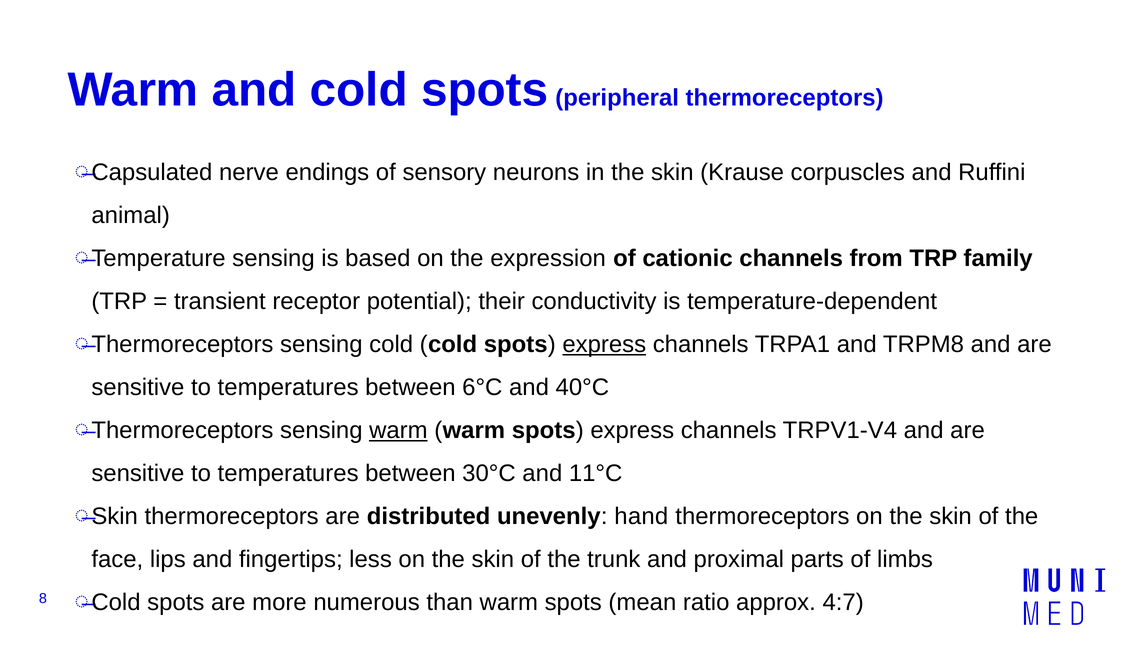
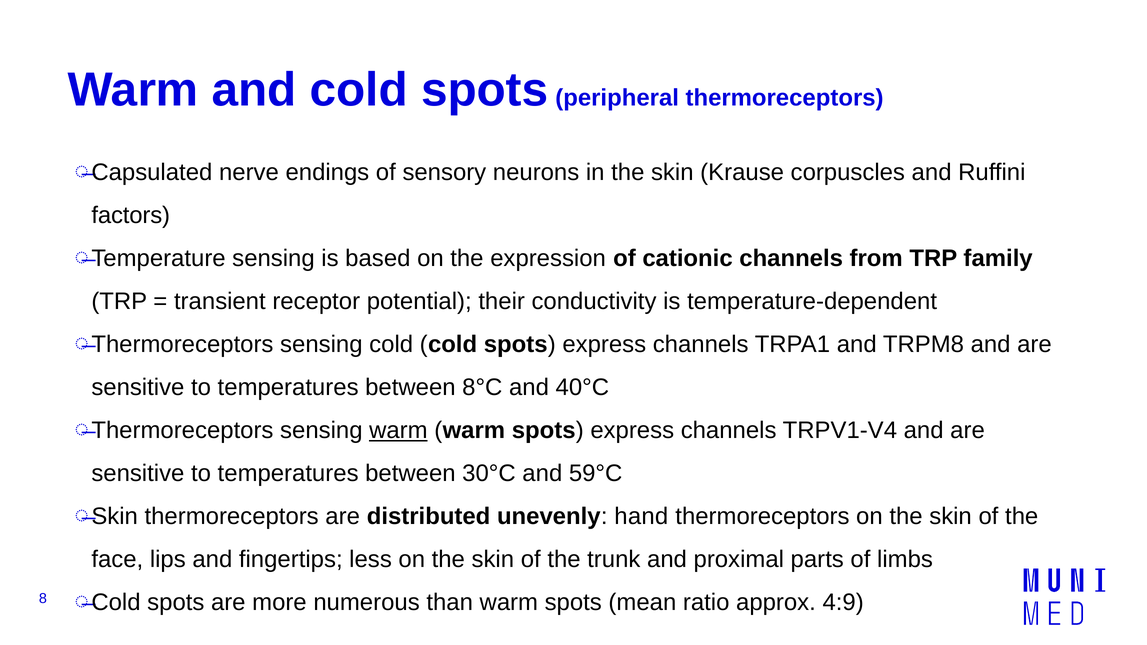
animal: animal -> factors
express at (604, 345) underline: present -> none
6°C: 6°C -> 8°C
11°C: 11°C -> 59°C
4:7: 4:7 -> 4:9
